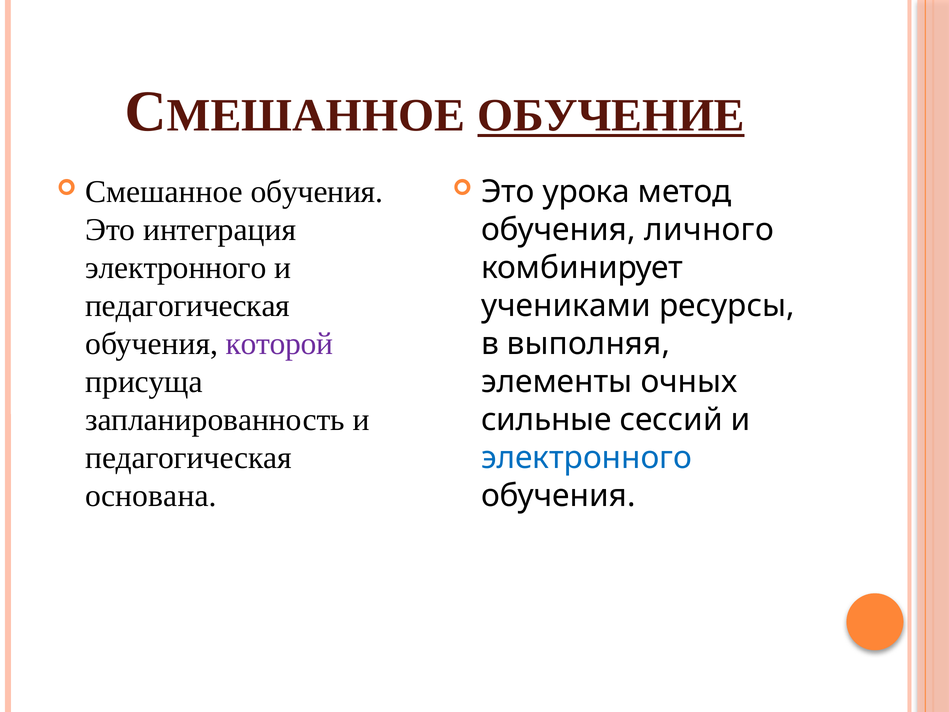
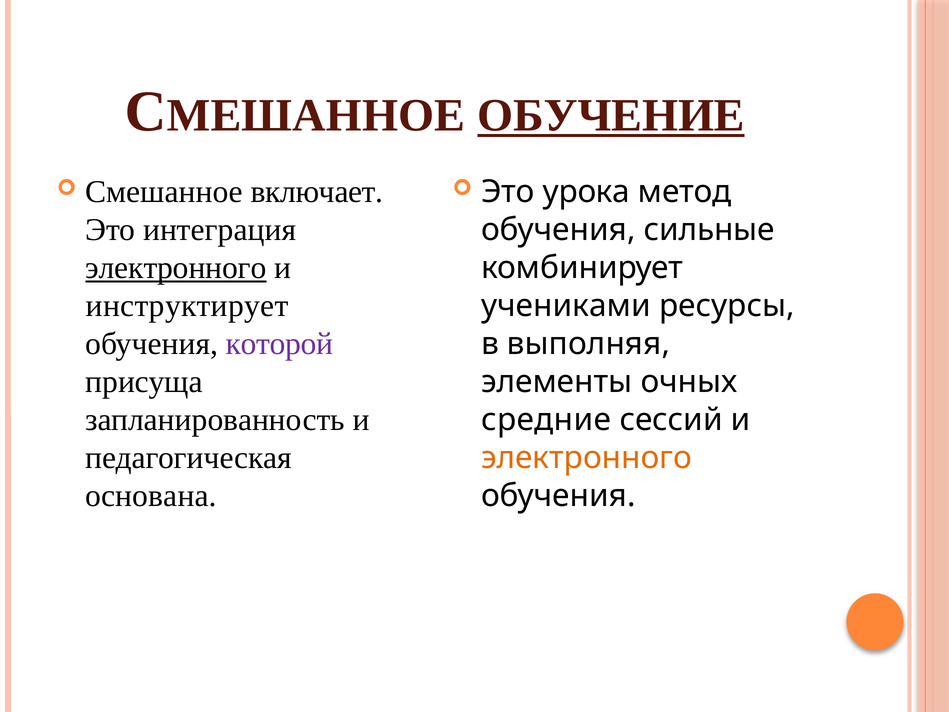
Смешанное обучения: обучения -> включает
личного: личного -> сильные
электронного at (176, 268) underline: none -> present
педагогическая at (188, 306): педагогическая -> инструктирует
сильные: сильные -> средние
электронного at (586, 458) colour: blue -> orange
